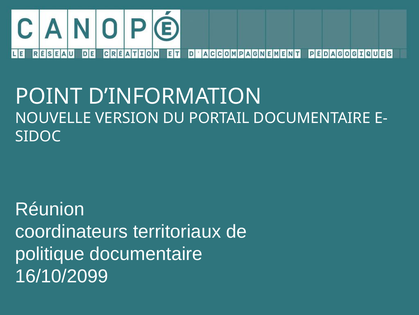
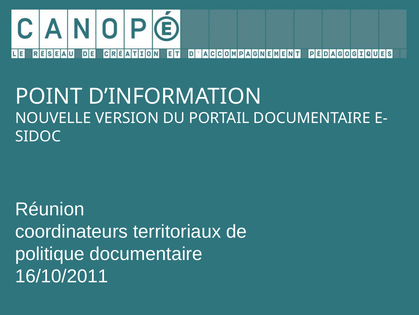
16/10/2099: 16/10/2099 -> 16/10/2011
